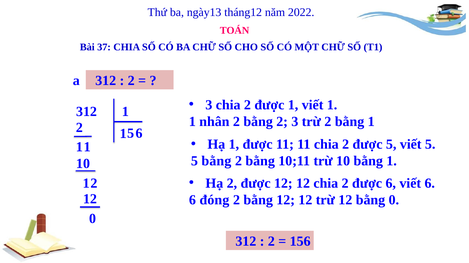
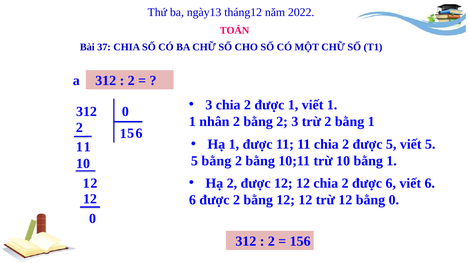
312 1: 1 -> 0
6 đóng: đóng -> được
